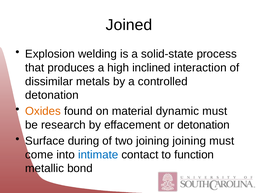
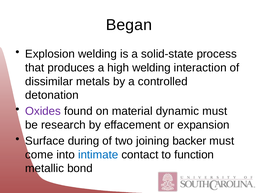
Joined: Joined -> Began
high inclined: inclined -> welding
Oxides colour: orange -> purple
or detonation: detonation -> expansion
joining joining: joining -> backer
